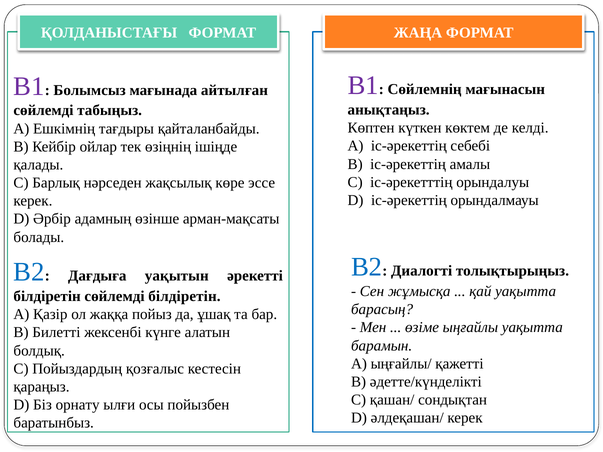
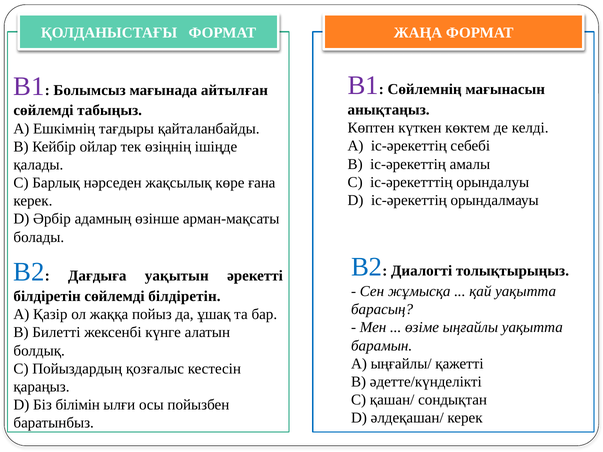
эссе: эссе -> ғана
орнату: орнату -> білімін
